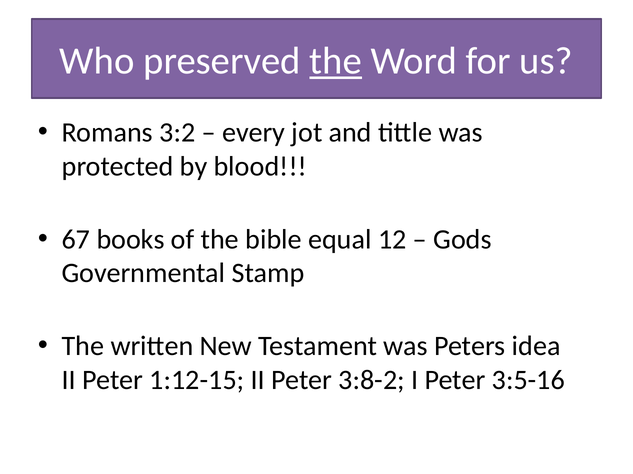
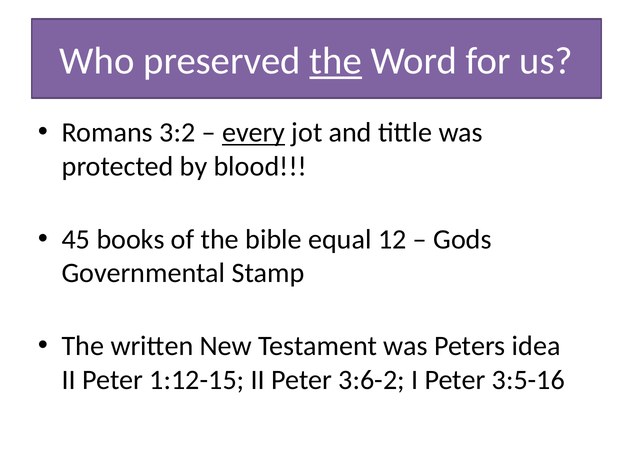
every underline: none -> present
67: 67 -> 45
3:8-2: 3:8-2 -> 3:6-2
